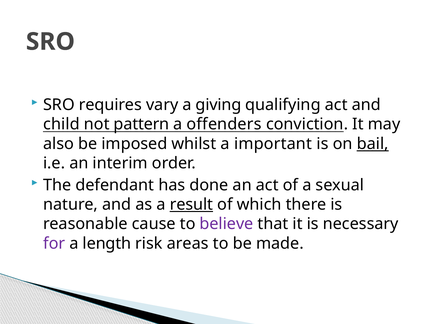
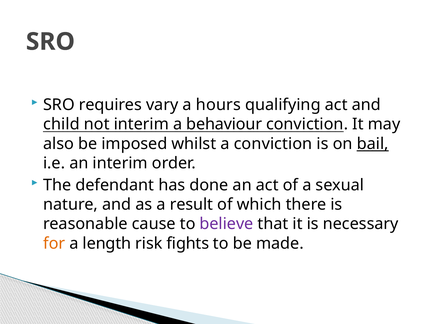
giving: giving -> hours
not pattern: pattern -> interim
offenders: offenders -> behaviour
a important: important -> conviction
result underline: present -> none
for colour: purple -> orange
areas: areas -> fights
